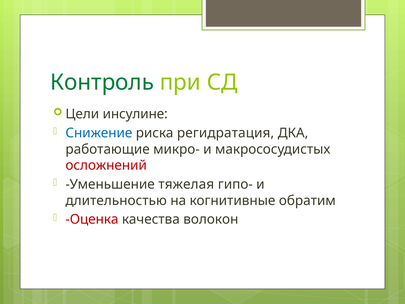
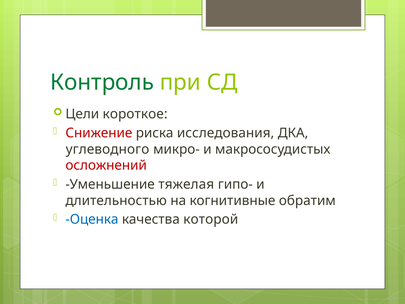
инсулине: инсулине -> короткое
Снижение colour: blue -> red
регидратация: регидратация -> исследования
работающие: работающие -> углеводного
Оценка colour: red -> blue
волокон: волокон -> которой
